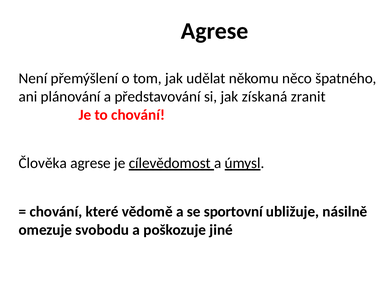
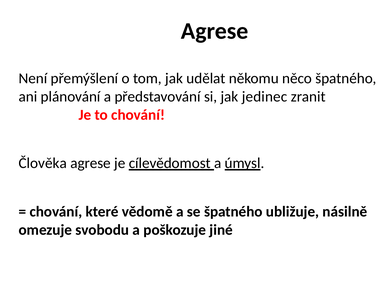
získaná: získaná -> jedinec
se sportovní: sportovní -> špatného
